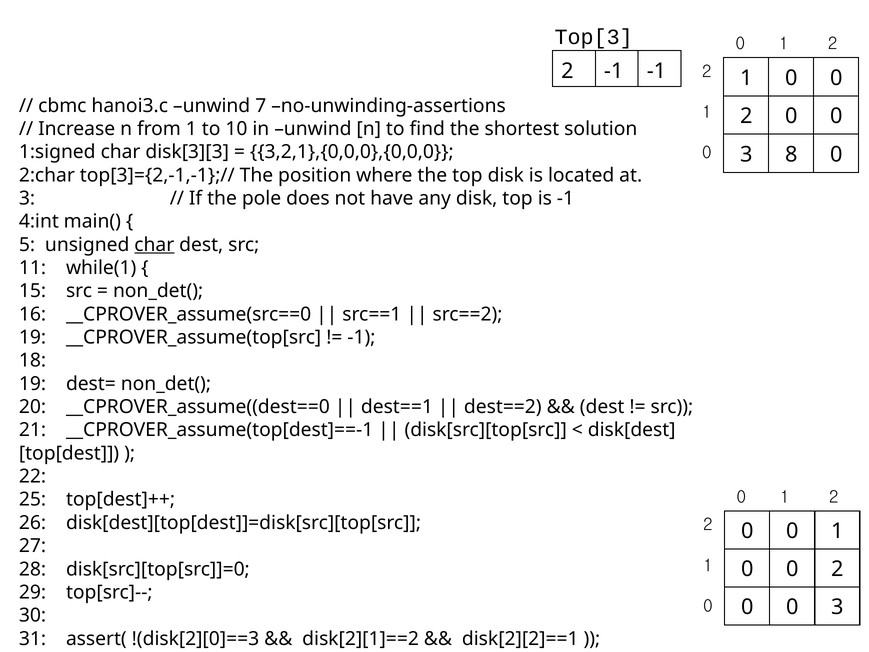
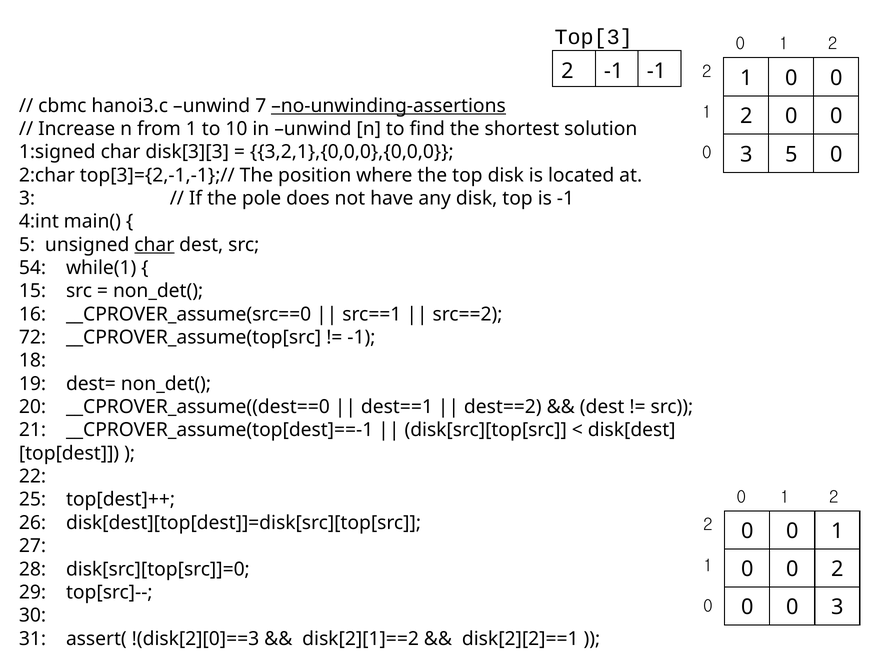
no-unwinding-assertions underline: none -> present
3 8: 8 -> 5
11: 11 -> 54
19 at (33, 337): 19 -> 72
